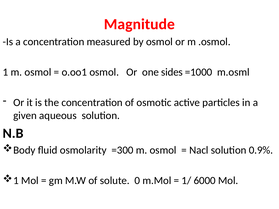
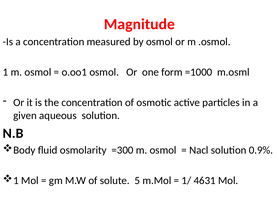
sides: sides -> form
0: 0 -> 5
6000: 6000 -> 4631
